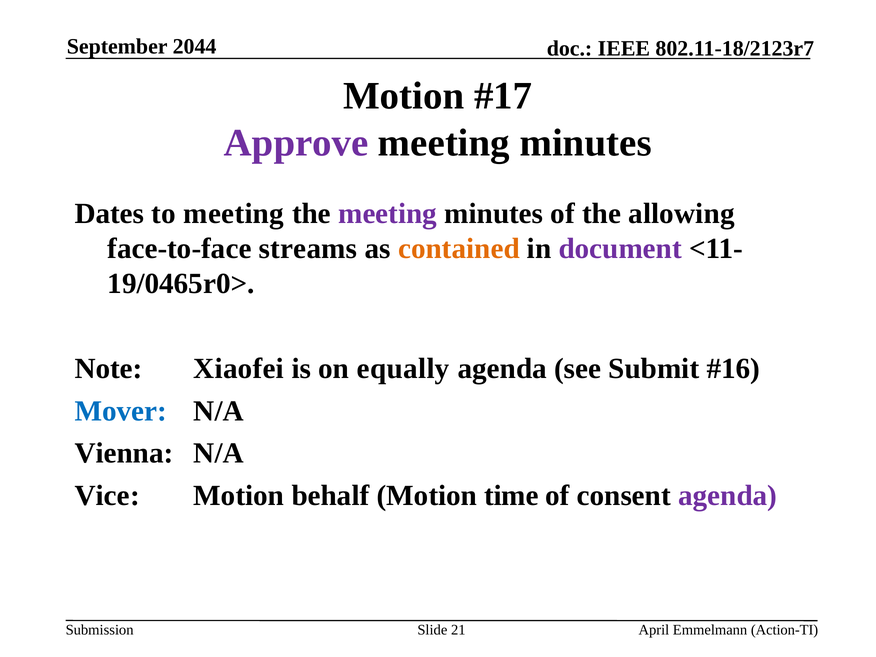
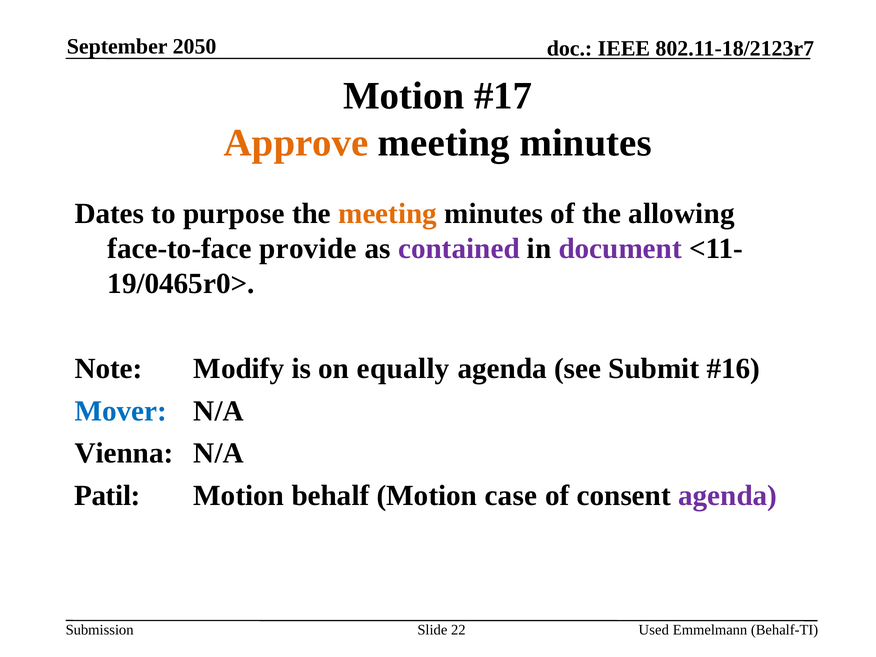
2044: 2044 -> 2050
Approve colour: purple -> orange
to meeting: meeting -> purpose
meeting at (388, 214) colour: purple -> orange
streams: streams -> provide
contained colour: orange -> purple
Xiaofei: Xiaofei -> Modify
Vice: Vice -> Patil
time: time -> case
21: 21 -> 22
April: April -> Used
Action-TI: Action-TI -> Behalf-TI
